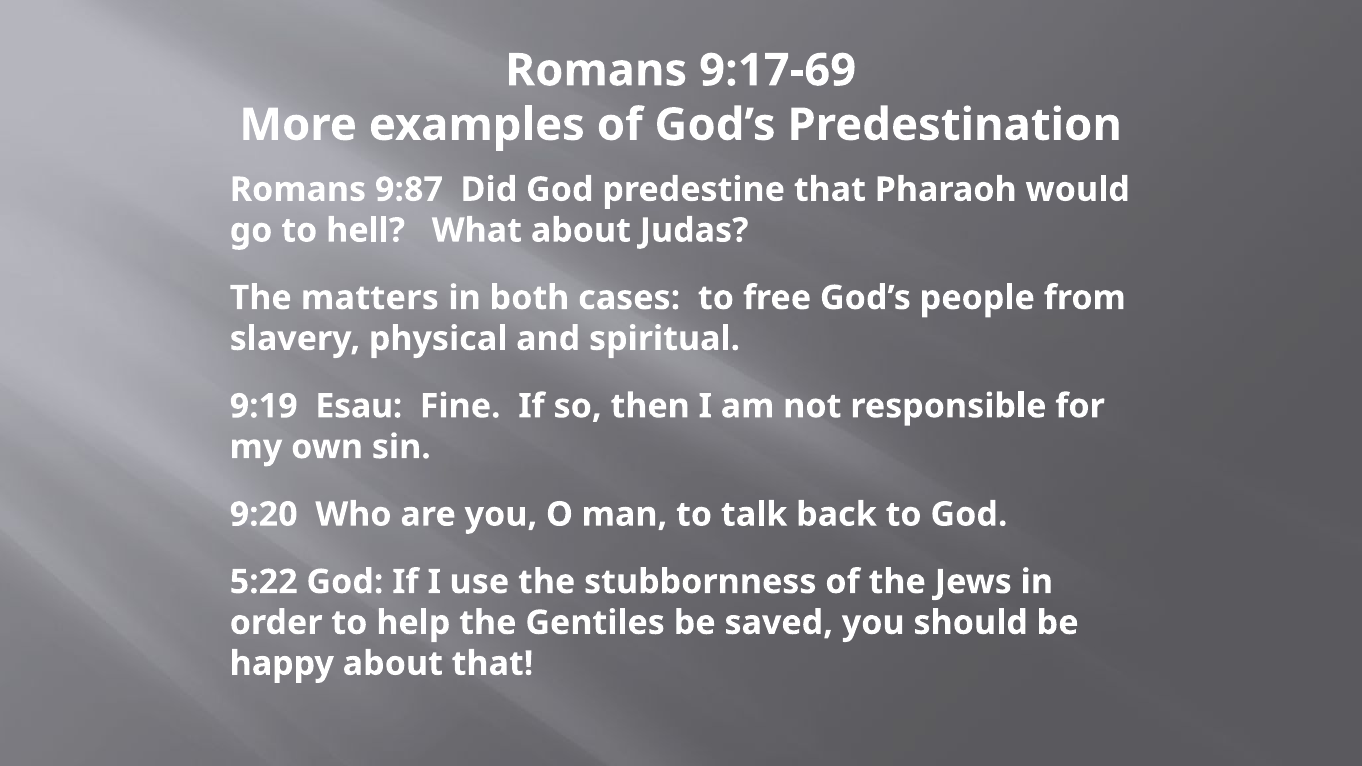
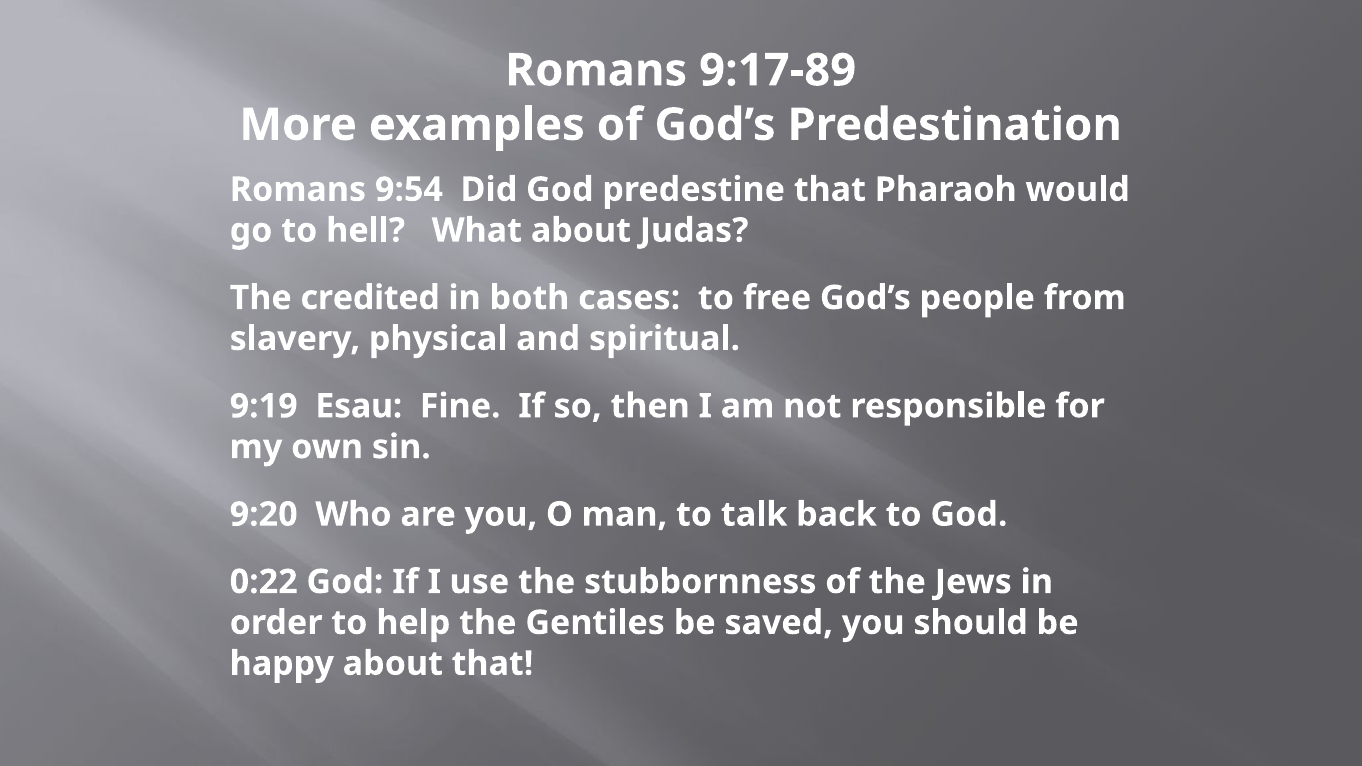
9:17-69: 9:17-69 -> 9:17-89
9:87: 9:87 -> 9:54
matters: matters -> credited
5:22: 5:22 -> 0:22
